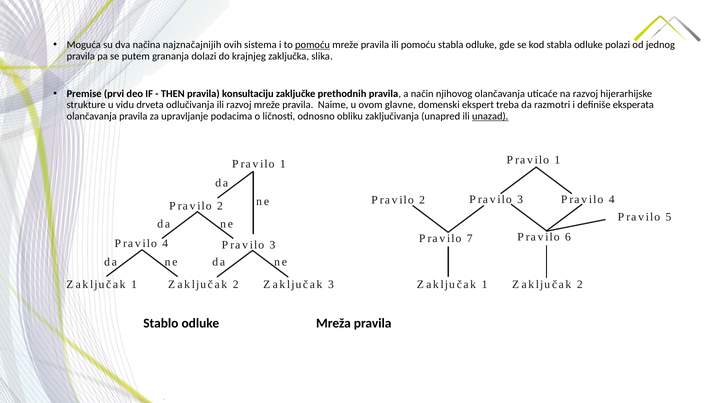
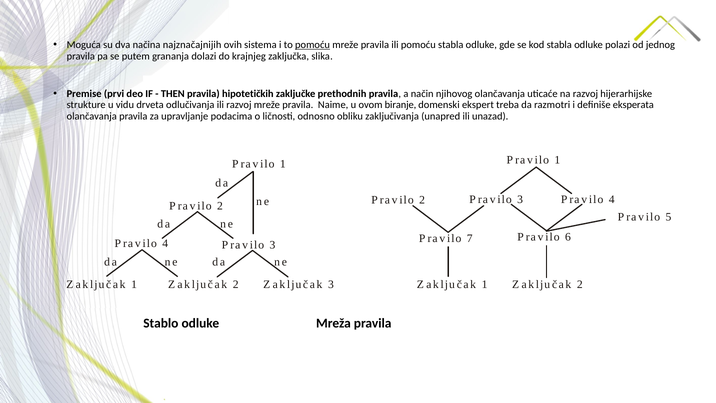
konsultaciju: konsultaciju -> hipotetičkih
glavne: glavne -> biranje
unazad underline: present -> none
